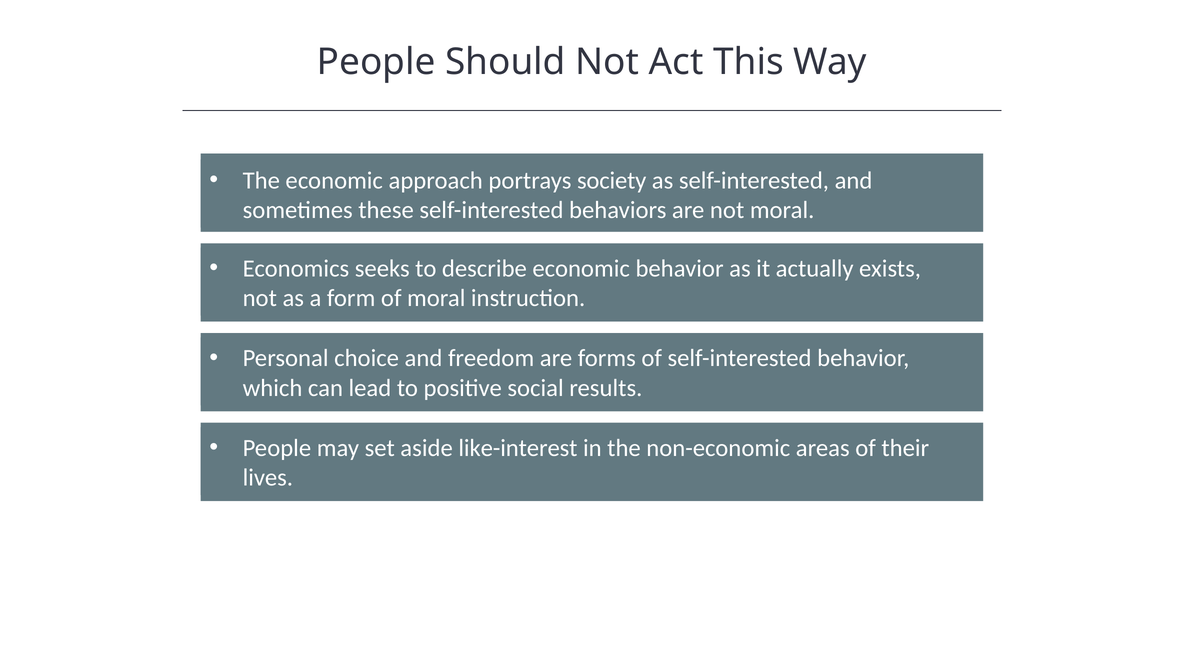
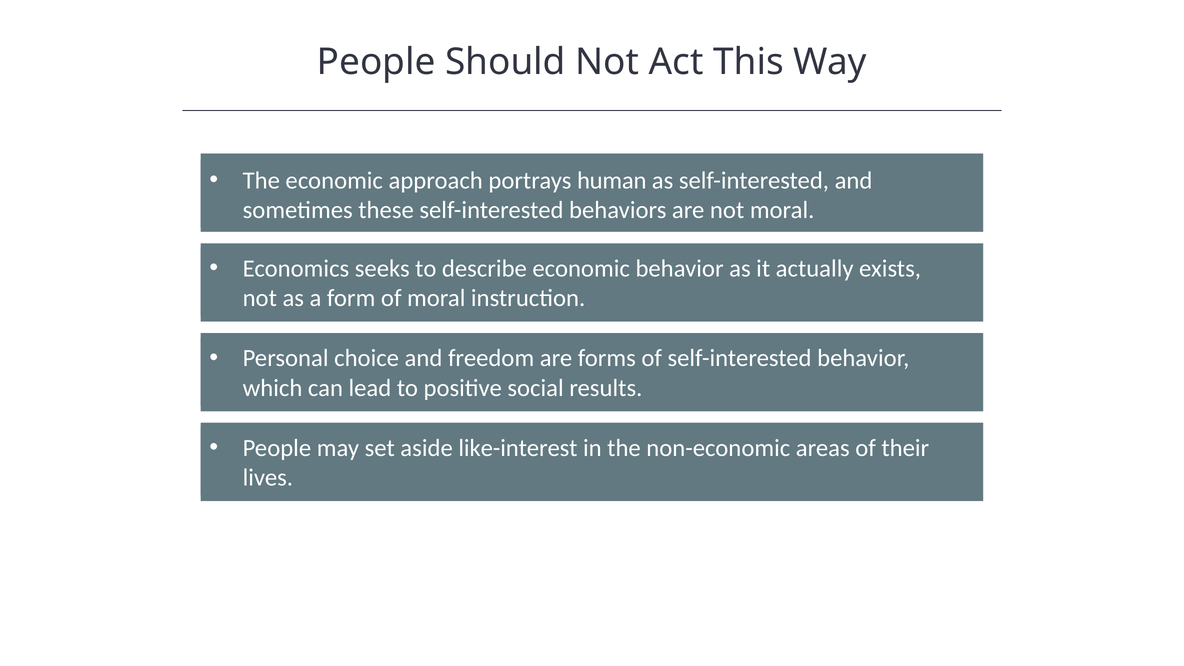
society: society -> human
